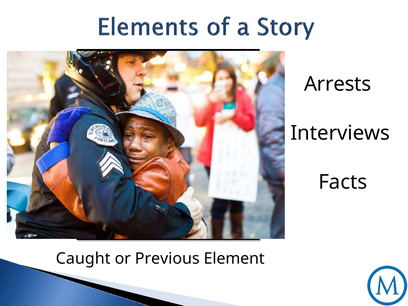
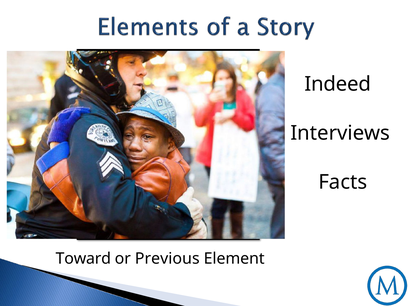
Arrests: Arrests -> Indeed
Caught: Caught -> Toward
